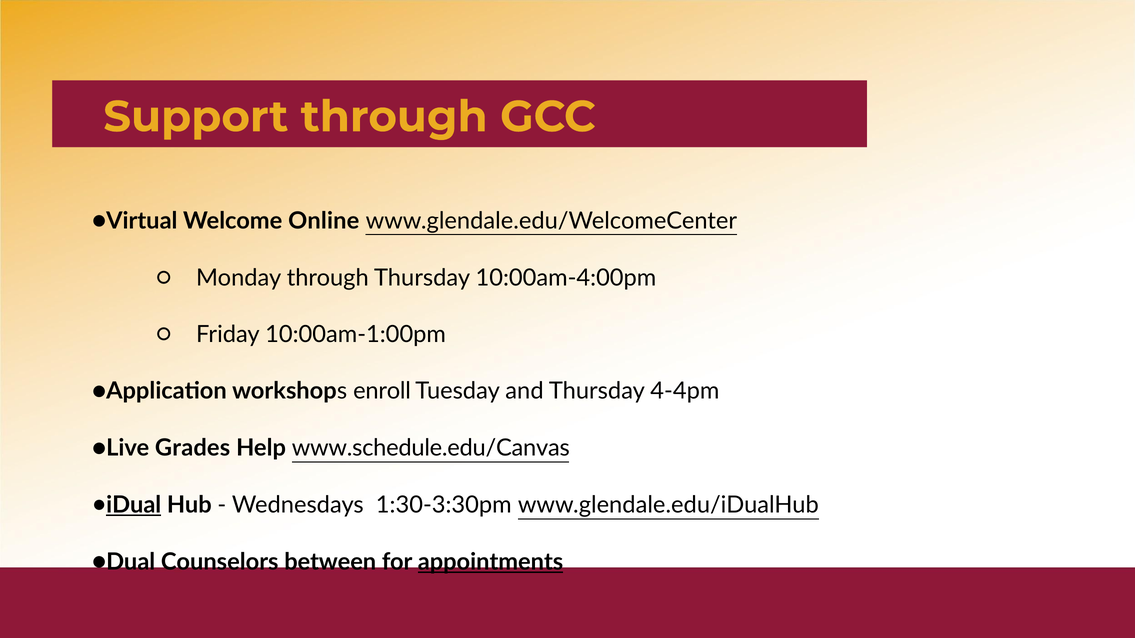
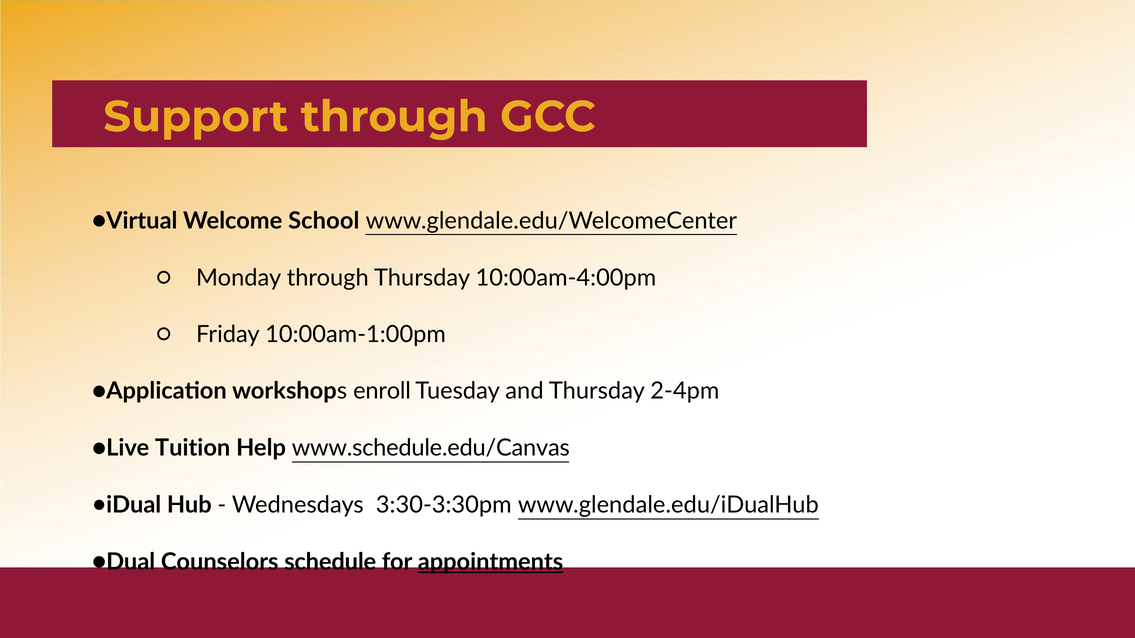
Online: Online -> School
4-4pm: 4-4pm -> 2-4pm
Grades: Grades -> Tuition
iDual underline: present -> none
1:30-3:30pm: 1:30-3:30pm -> 3:30-3:30pm
between: between -> schedule
